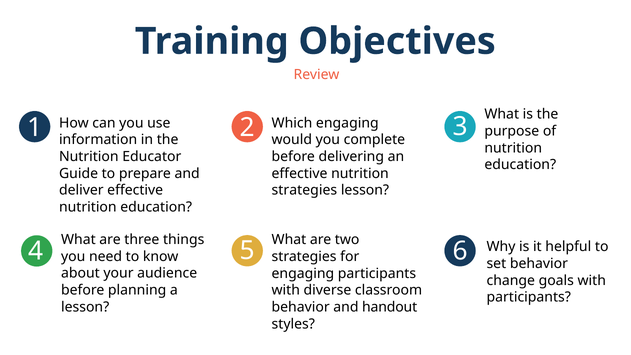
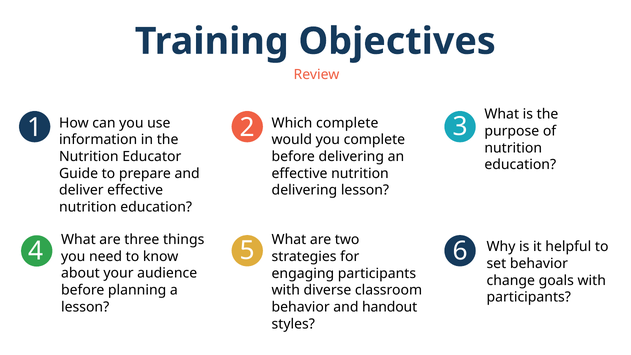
Which engaging: engaging -> complete
strategies at (304, 190): strategies -> delivering
